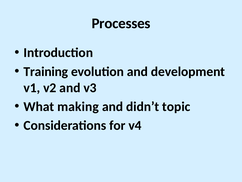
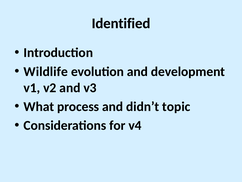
Processes: Processes -> Identified
Training: Training -> Wildlife
making: making -> process
